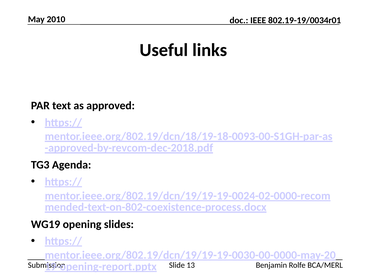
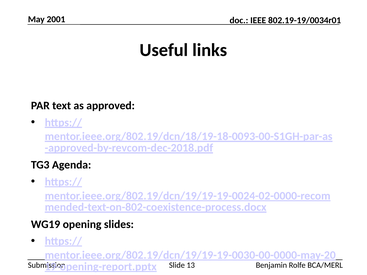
2010: 2010 -> 2001
